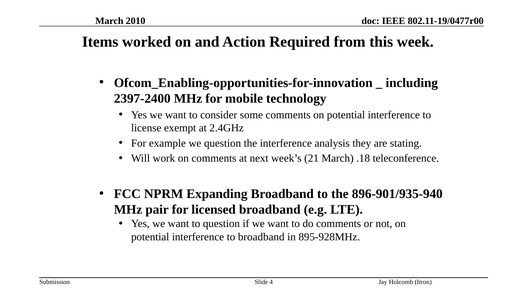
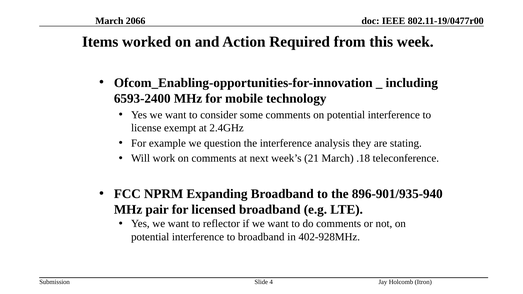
2010: 2010 -> 2066
2397-2400: 2397-2400 -> 6593-2400
to question: question -> reflector
895-928MHz: 895-928MHz -> 402-928MHz
